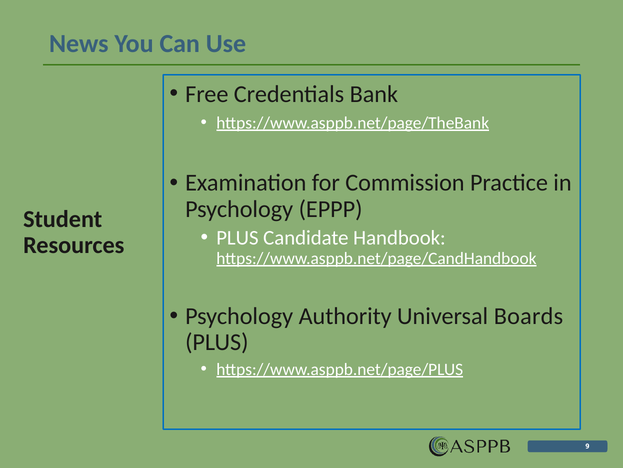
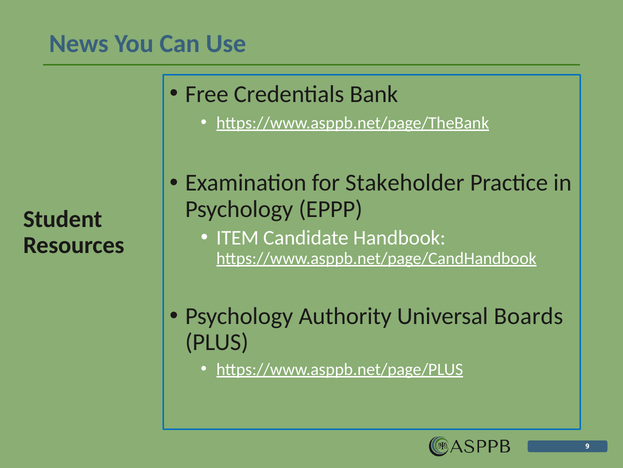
Commission: Commission -> Stakeholder
PLUS at (237, 237): PLUS -> ITEM
